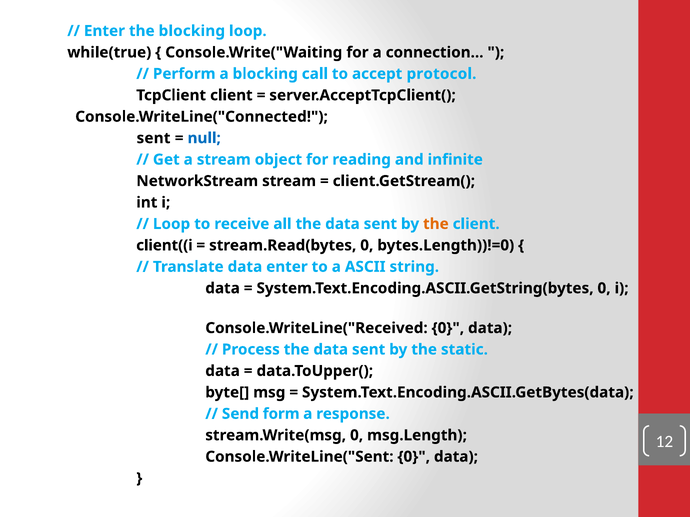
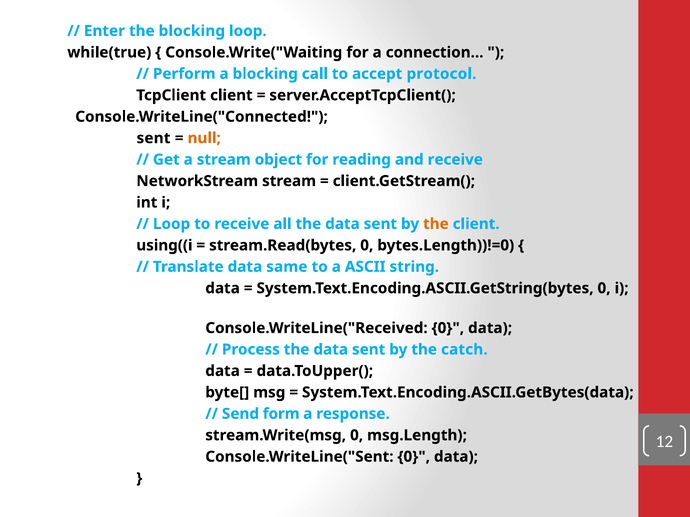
null colour: blue -> orange
and infinite: infinite -> receive
client((i: client((i -> using((i
data enter: enter -> same
static: static -> catch
